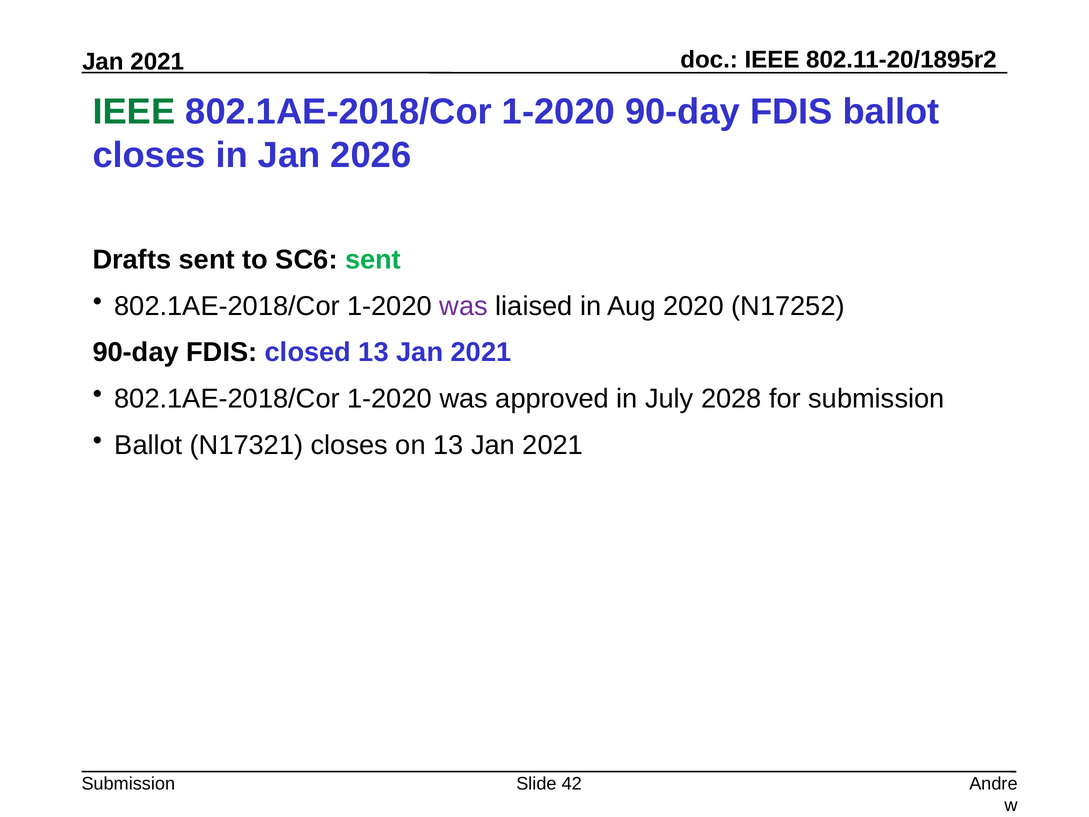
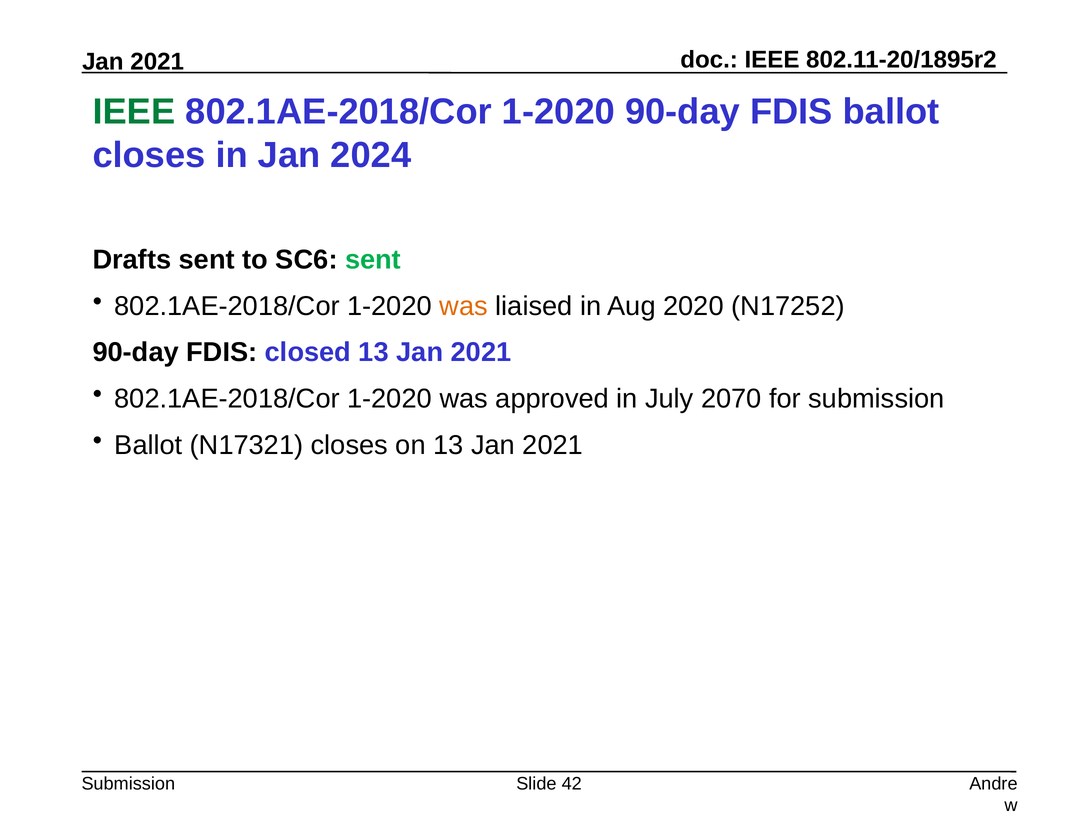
2026: 2026 -> 2024
was at (464, 306) colour: purple -> orange
2028: 2028 -> 2070
